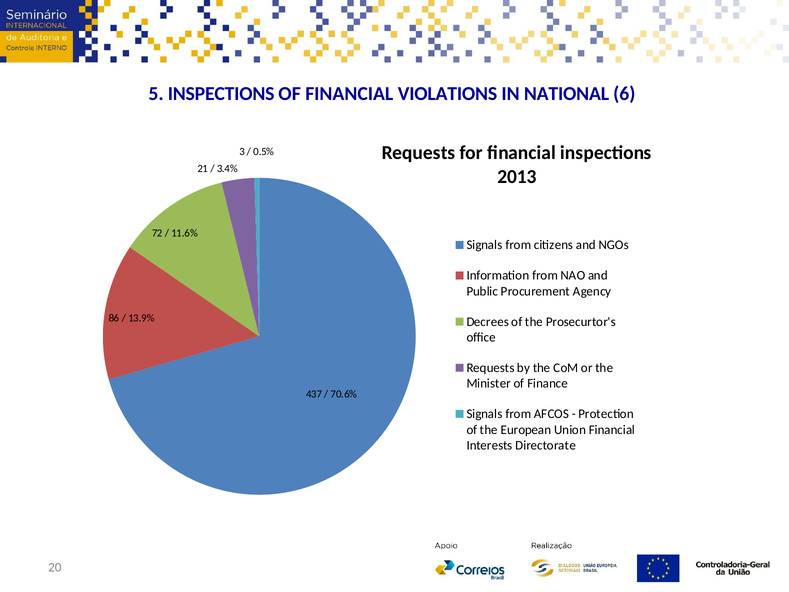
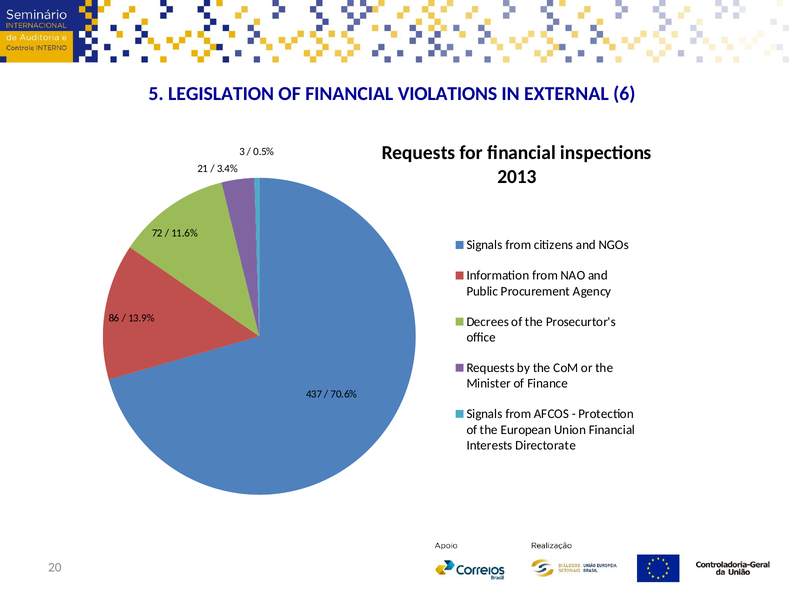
5 INSPECTIONS: INSPECTIONS -> LEGISLATION
NATIONAL: NATIONAL -> EXTERNAL
